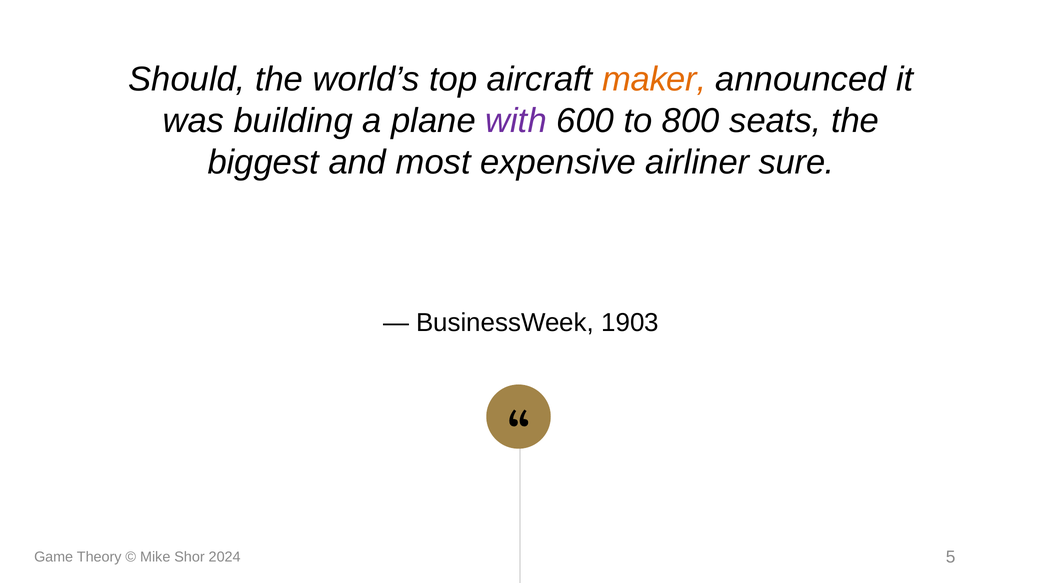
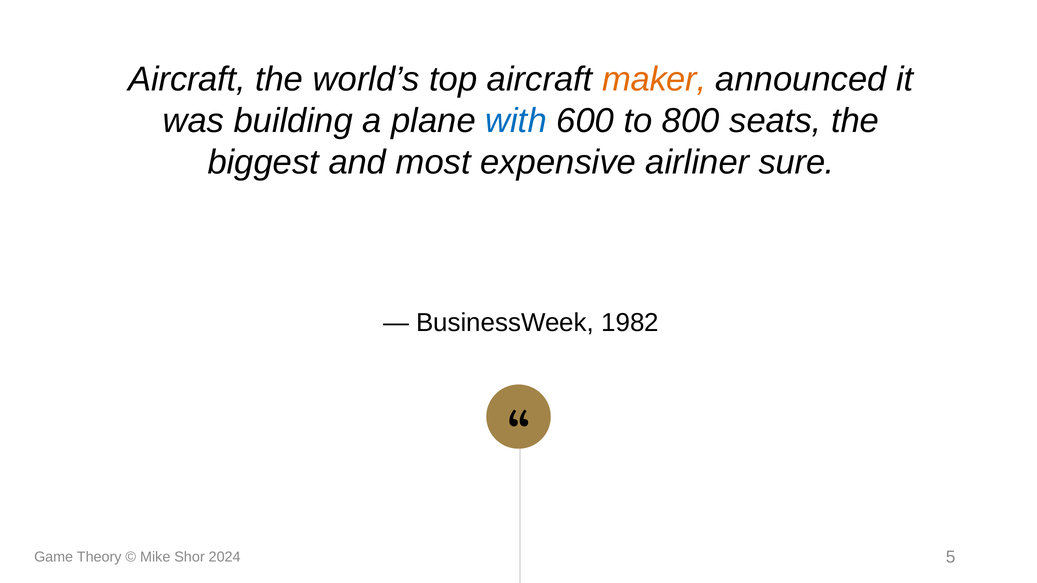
Should at (187, 80): Should -> Aircraft
with colour: purple -> blue
1903: 1903 -> 1982
